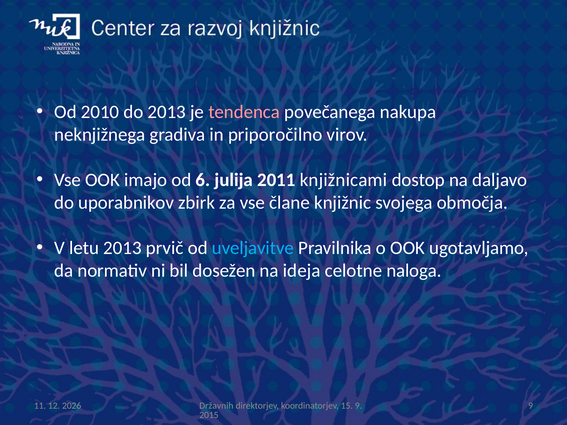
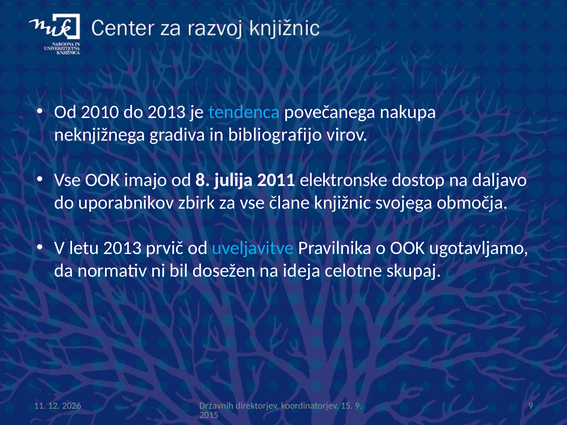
tendenca colour: pink -> light blue
priporočilno: priporočilno -> bibliografijo
6: 6 -> 8
knjižnicami: knjižnicami -> elektronske
naloga: naloga -> skupaj
